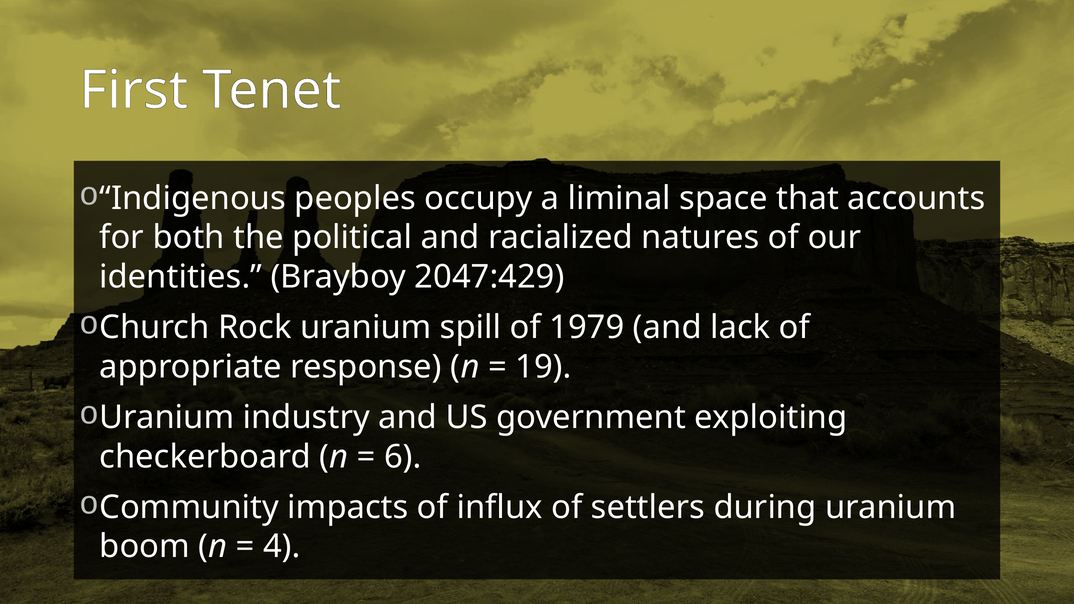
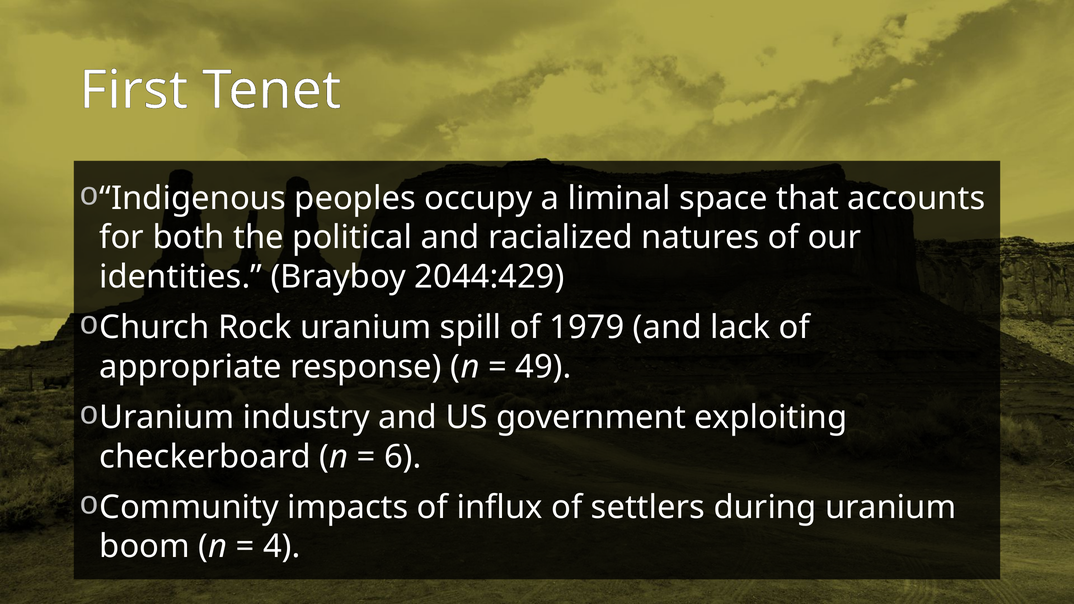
2047:429: 2047:429 -> 2044:429
19: 19 -> 49
